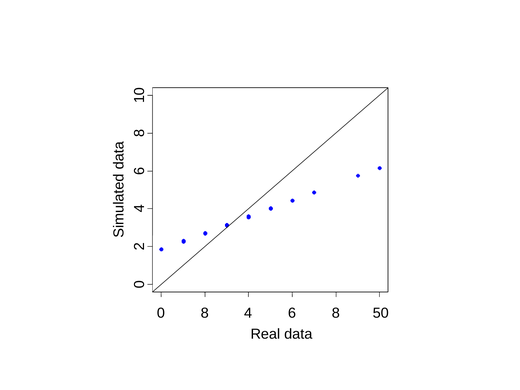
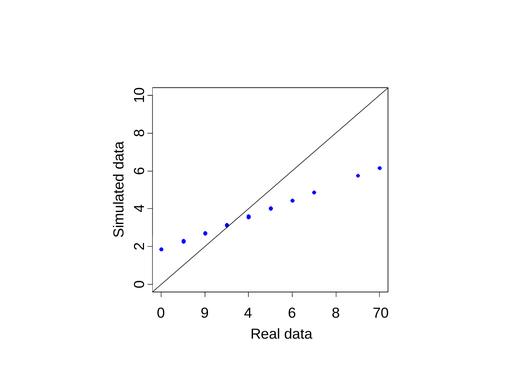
0 8: 8 -> 9
50: 50 -> 70
